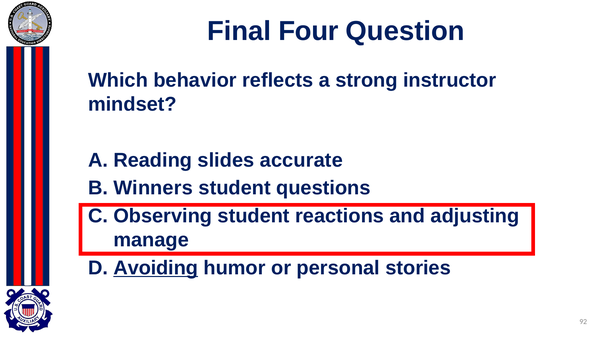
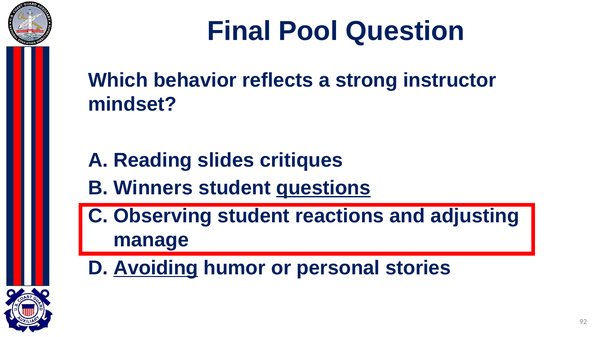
Four: Four -> Pool
accurate: accurate -> critiques
questions underline: none -> present
